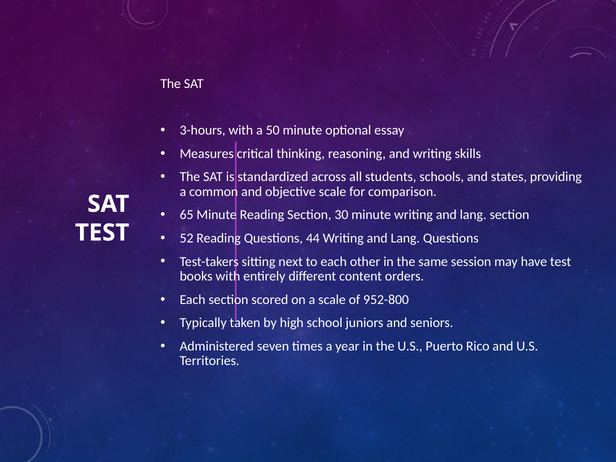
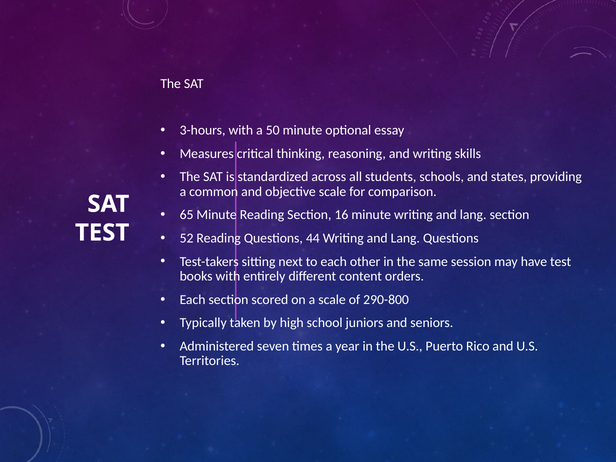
30: 30 -> 16
952-800: 952-800 -> 290-800
